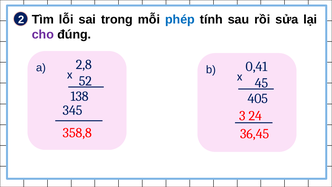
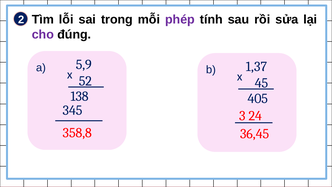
phép colour: blue -> purple
2,8: 2,8 -> 5,9
0,41: 0,41 -> 1,37
